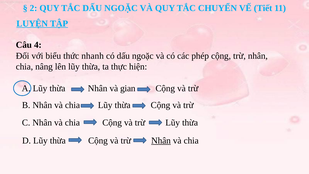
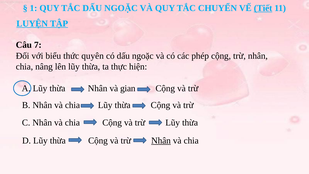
2: 2 -> 1
Tiết underline: none -> present
4: 4 -> 7
nhanh: nhanh -> quyên
